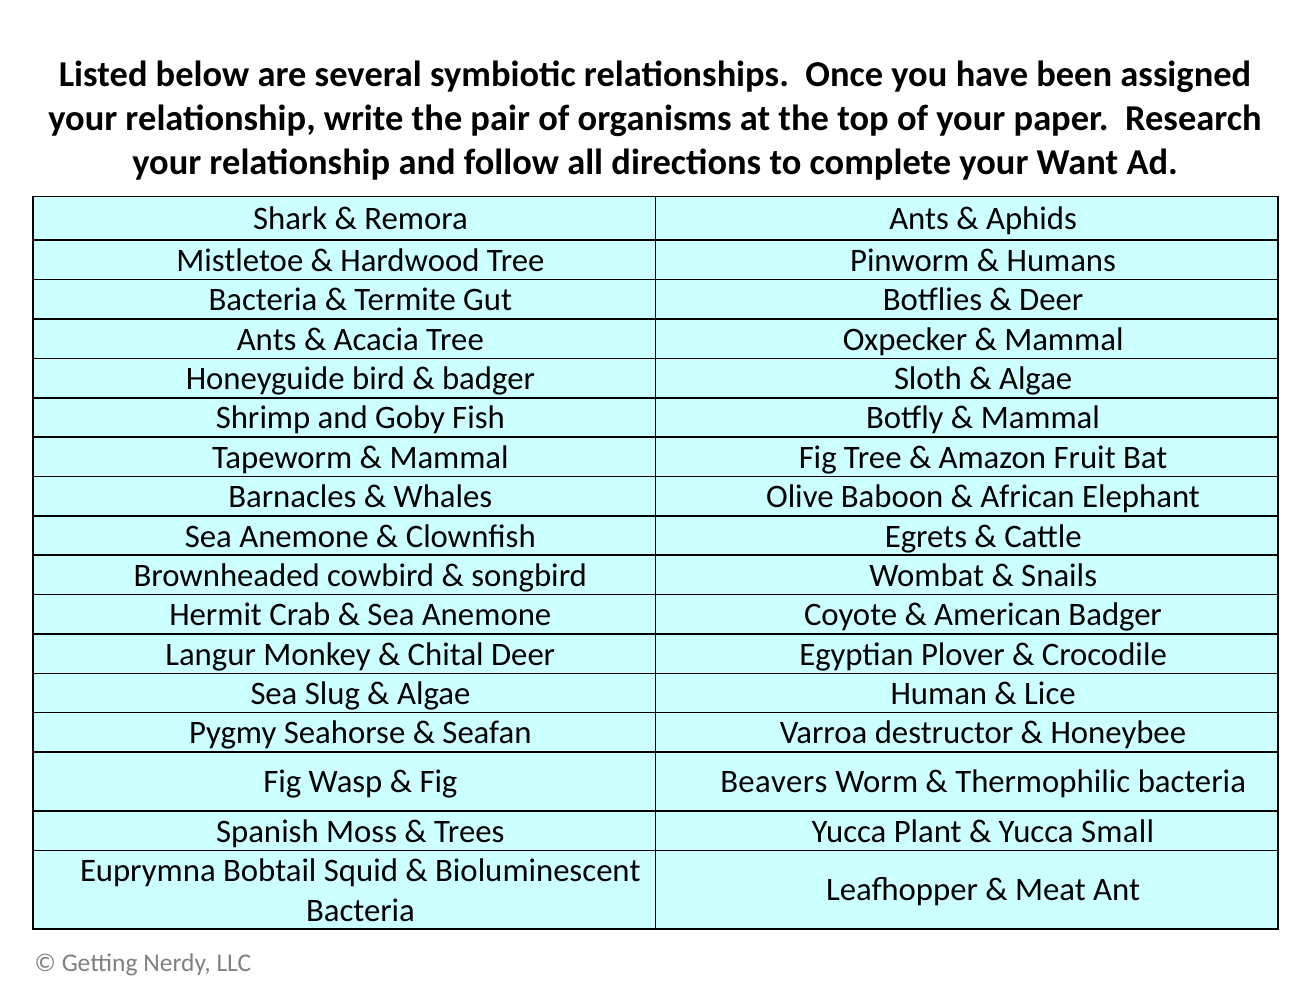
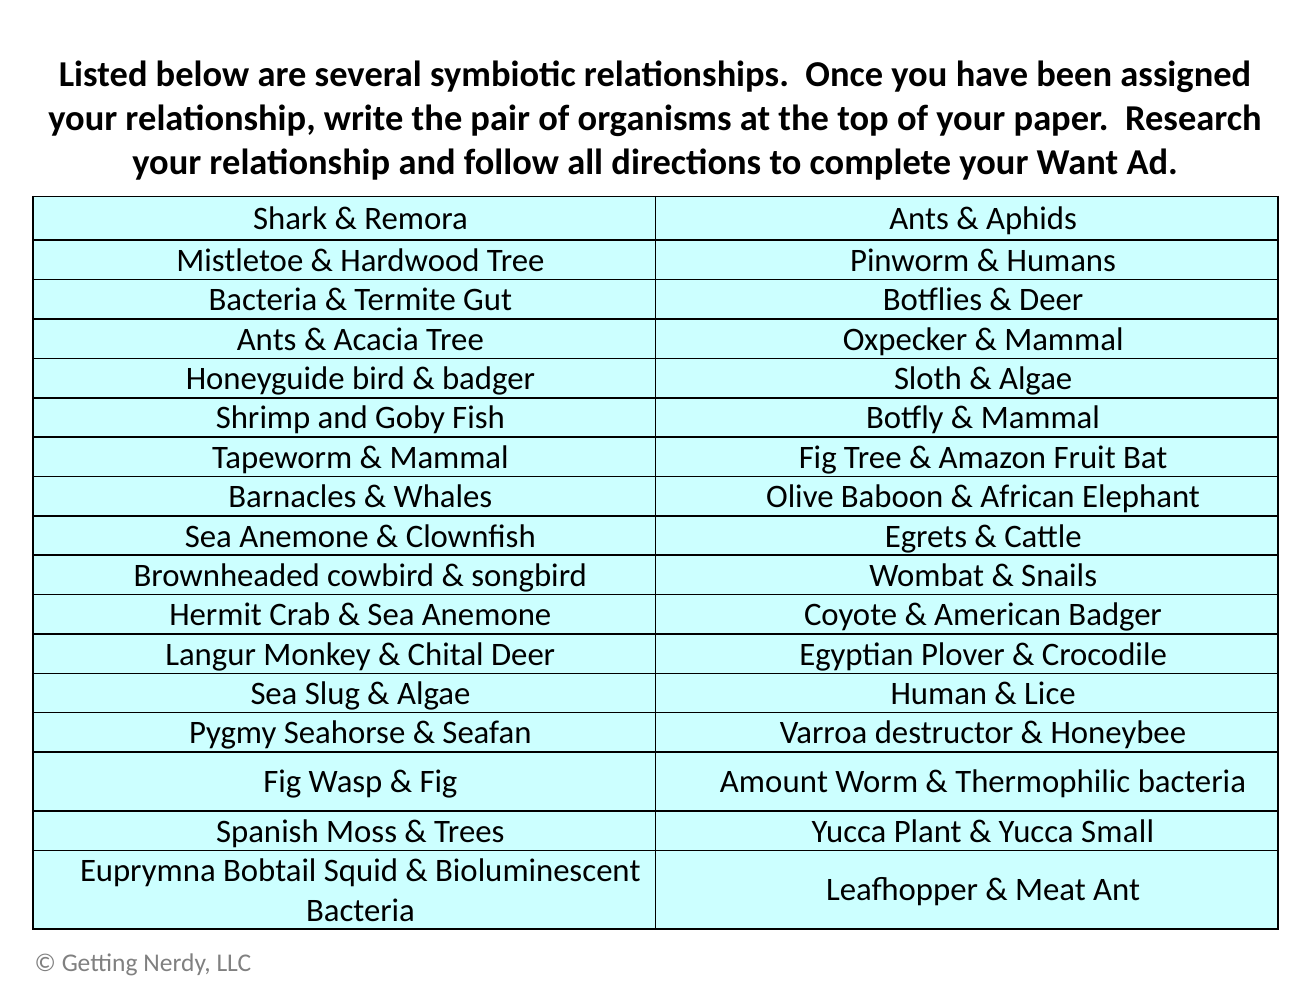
Beavers: Beavers -> Amount
